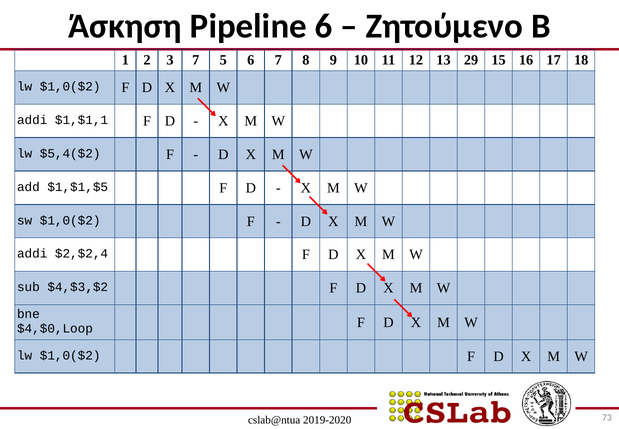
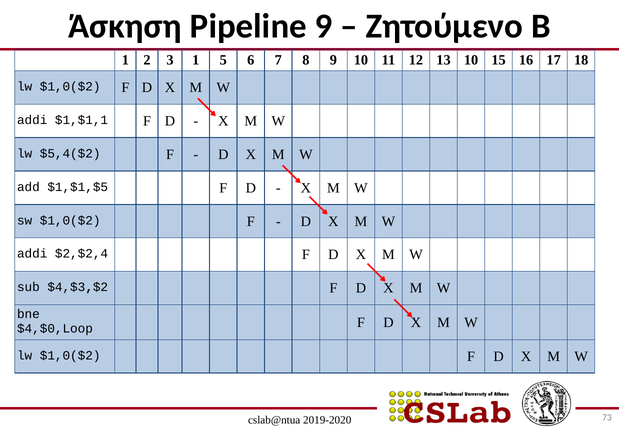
Pipeline 6: 6 -> 9
3 7: 7 -> 1
13 29: 29 -> 10
